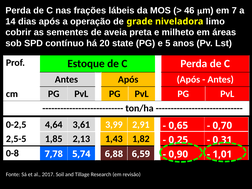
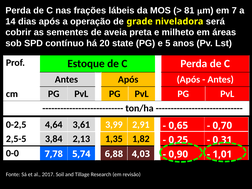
46: 46 -> 81
limo: limo -> será
1,85: 1,85 -> 3,84
1,43: 1,43 -> 1,35
0-8: 0-8 -> 0-0
6,59: 6,59 -> 4,03
